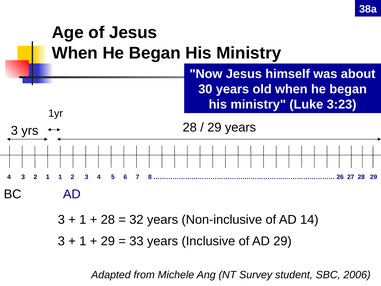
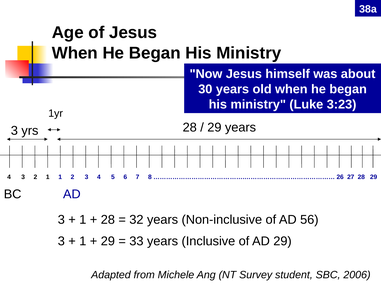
14: 14 -> 56
